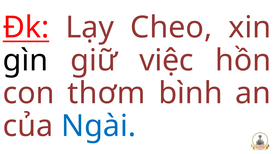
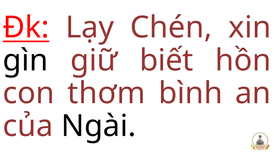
Cheo: Cheo -> Chén
việc: việc -> biết
Ngài colour: blue -> black
